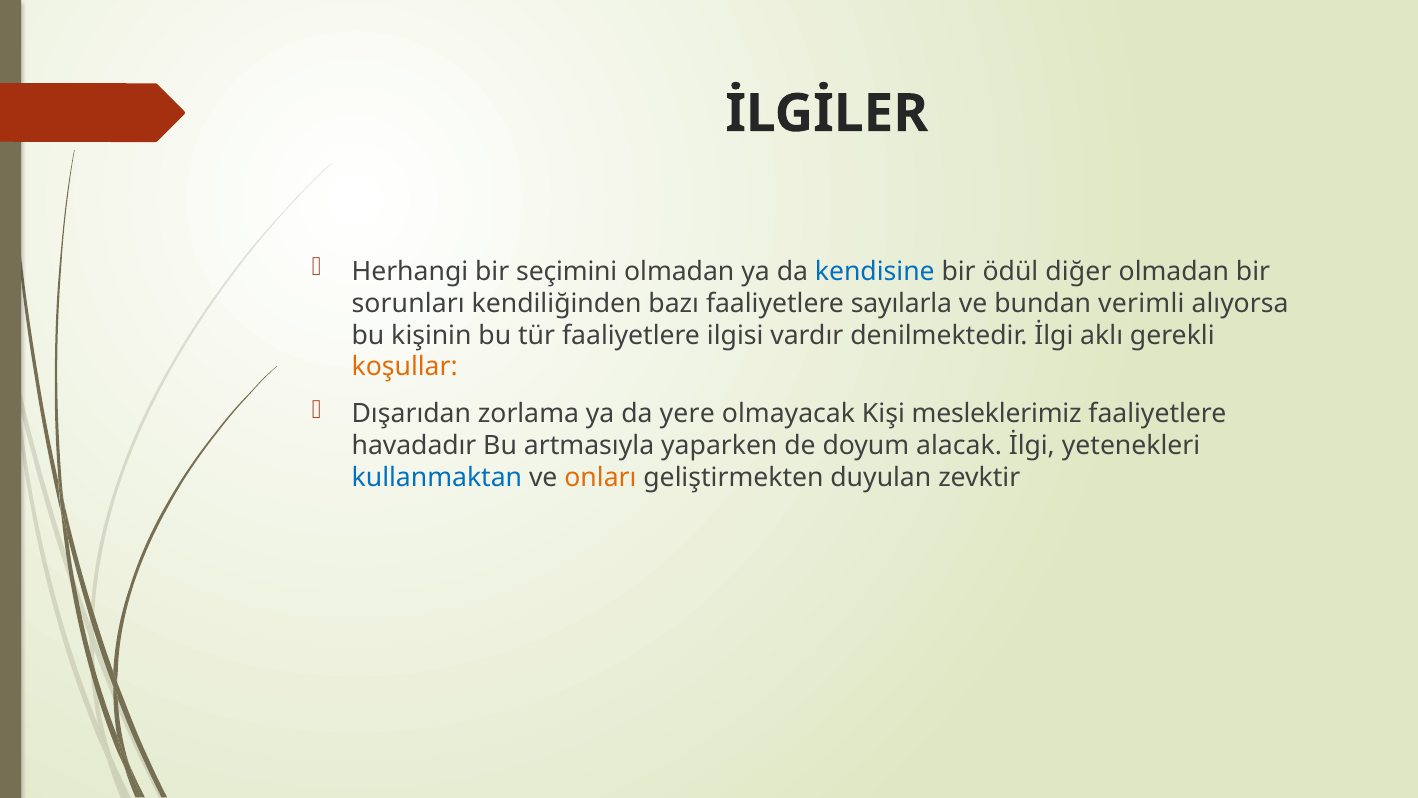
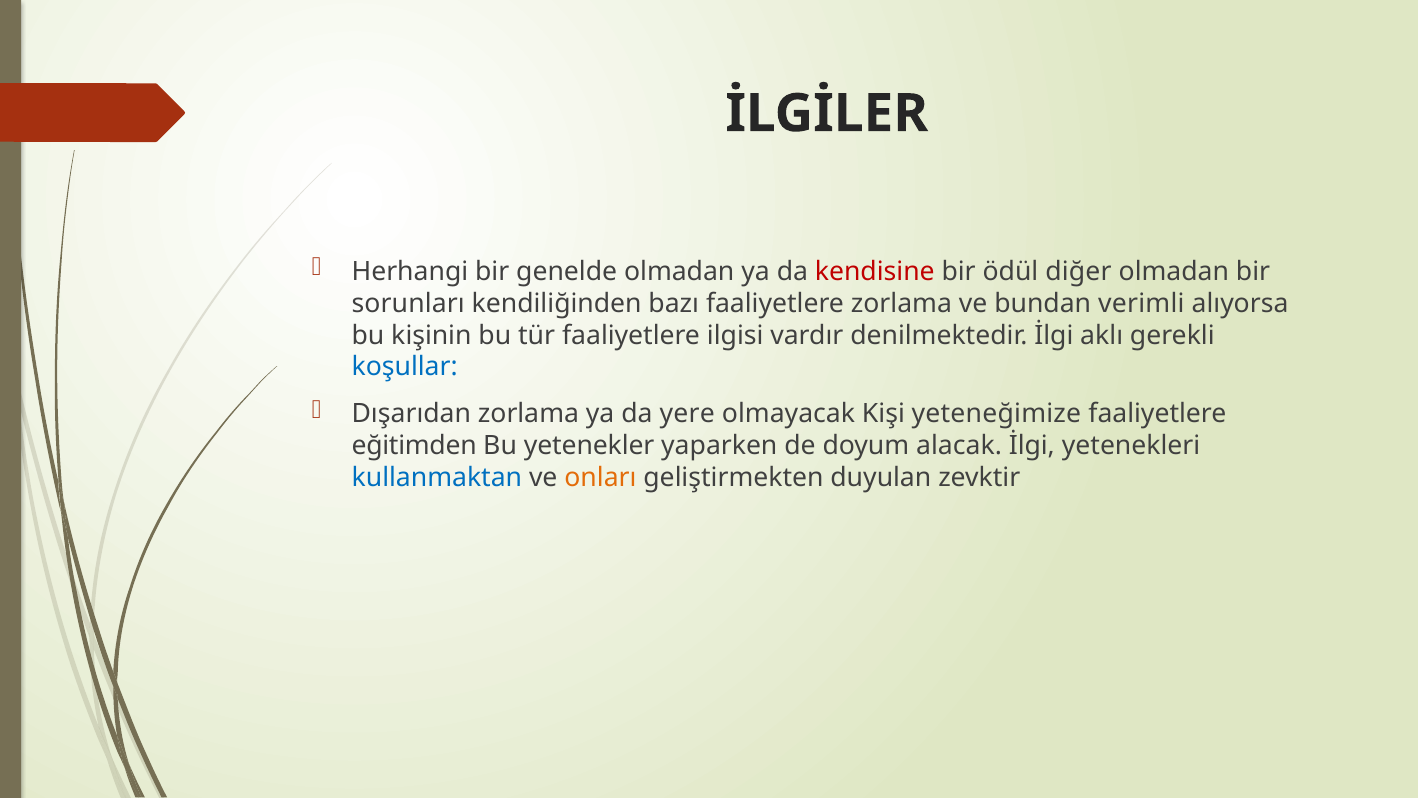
seçimini: seçimini -> genelde
kendisine colour: blue -> red
faaliyetlere sayılarla: sayılarla -> zorlama
koşullar colour: orange -> blue
mesleklerimiz: mesleklerimiz -> yeteneğimize
havadadır: havadadır -> eğitimden
artmasıyla: artmasıyla -> yetenekler
